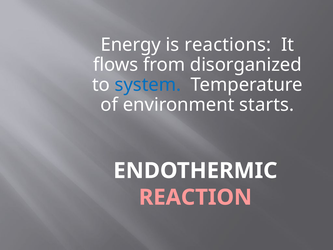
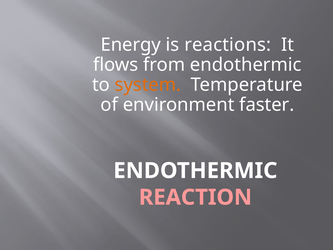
from disorganized: disorganized -> endothermic
system colour: blue -> orange
starts: starts -> faster
